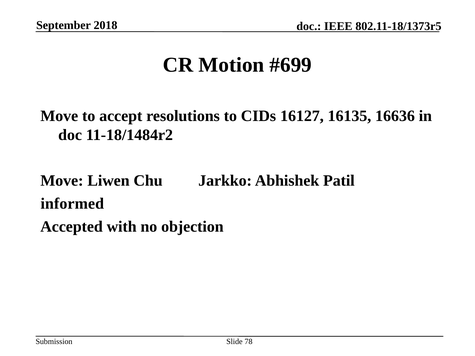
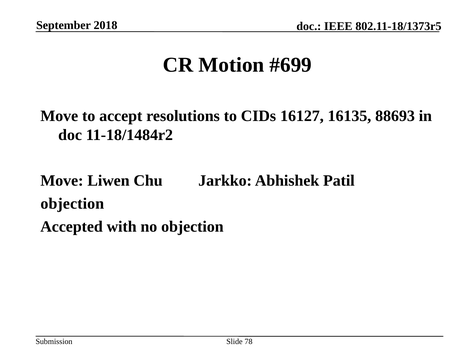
16636: 16636 -> 88693
informed at (72, 204): informed -> objection
